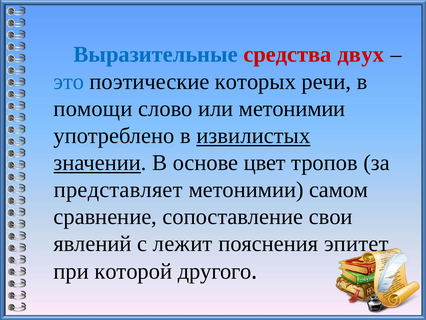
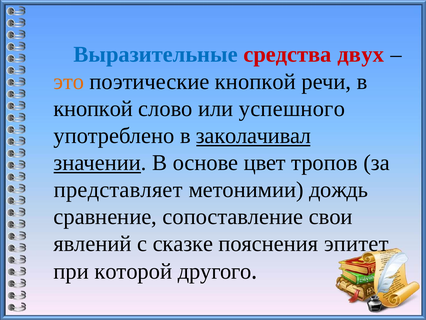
это colour: blue -> orange
поэтические которых: которых -> кнопкой
помощи at (93, 108): помощи -> кнопкой
или метонимии: метонимии -> успешного
извилистых: извилистых -> заколачивал
самом: самом -> дождь
лежит: лежит -> сказке
